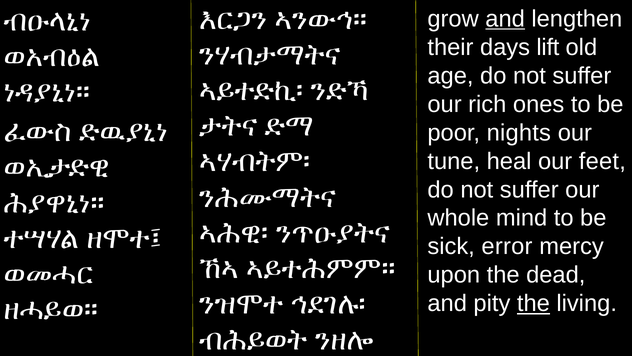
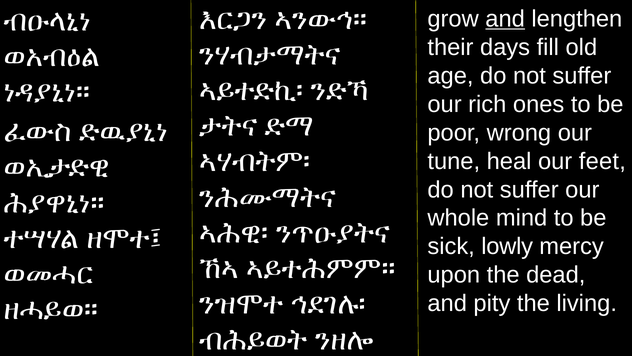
lift: lift -> fill
nights: nights -> wrong
error: error -> lowly
the at (533, 303) underline: present -> none
